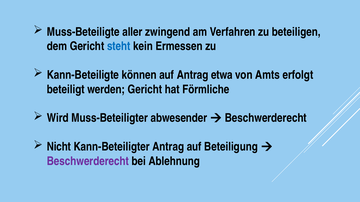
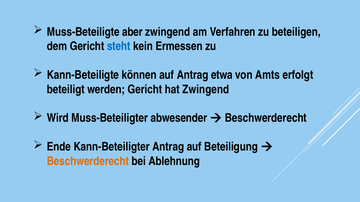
aller: aller -> aber
hat Förmliche: Förmliche -> Zwingend
Nicht: Nicht -> Ende
Beschwerderecht at (88, 162) colour: purple -> orange
